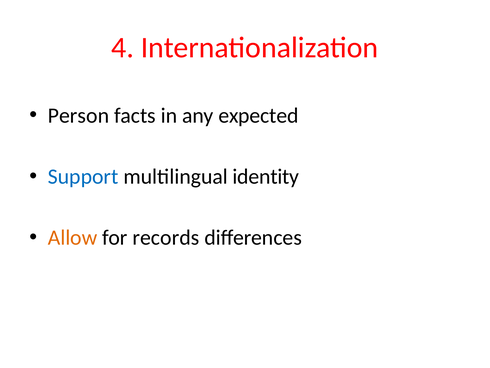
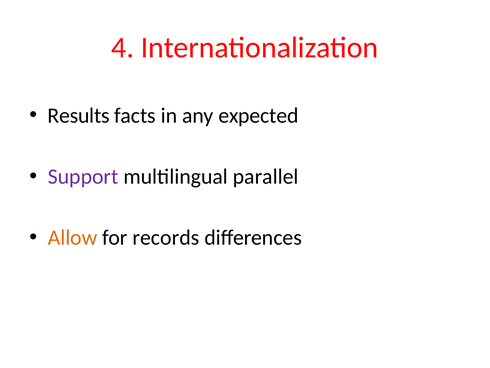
Person: Person -> Results
Support colour: blue -> purple
identity: identity -> parallel
